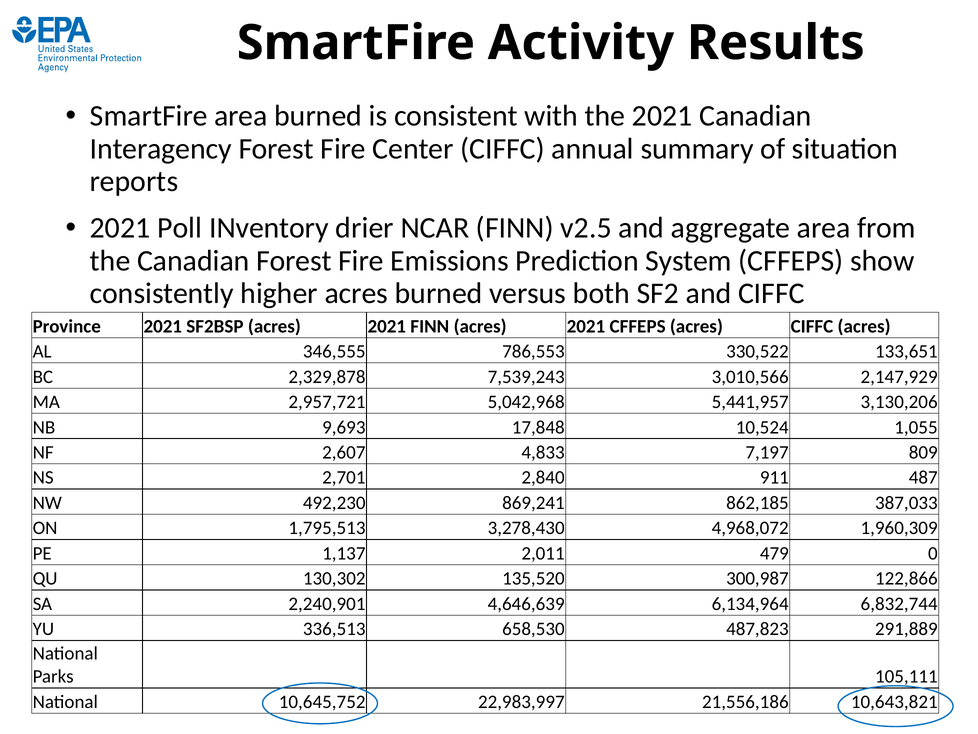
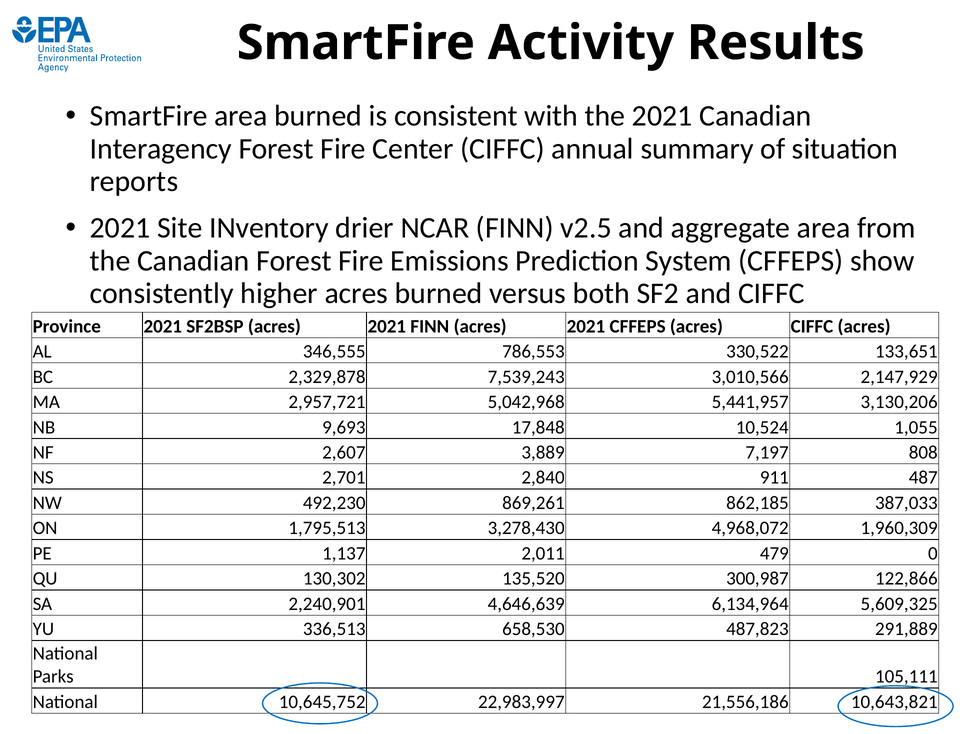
Poll: Poll -> Site
4,833: 4,833 -> 3,889
809: 809 -> 808
869,241: 869,241 -> 869,261
6,832,744: 6,832,744 -> 5,609,325
